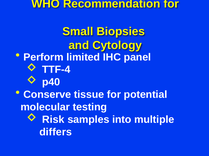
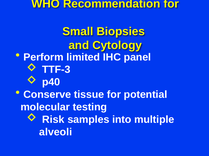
TTF-4: TTF-4 -> TTF-3
differs: differs -> alveoli
